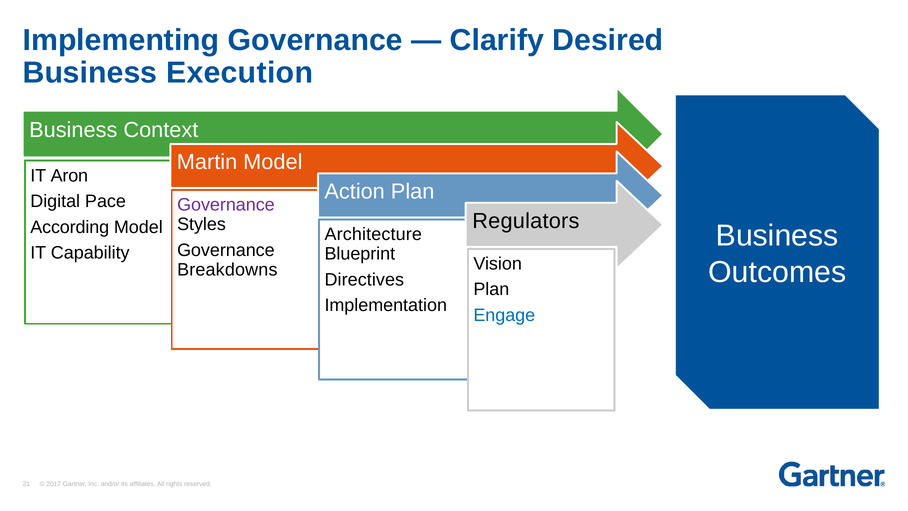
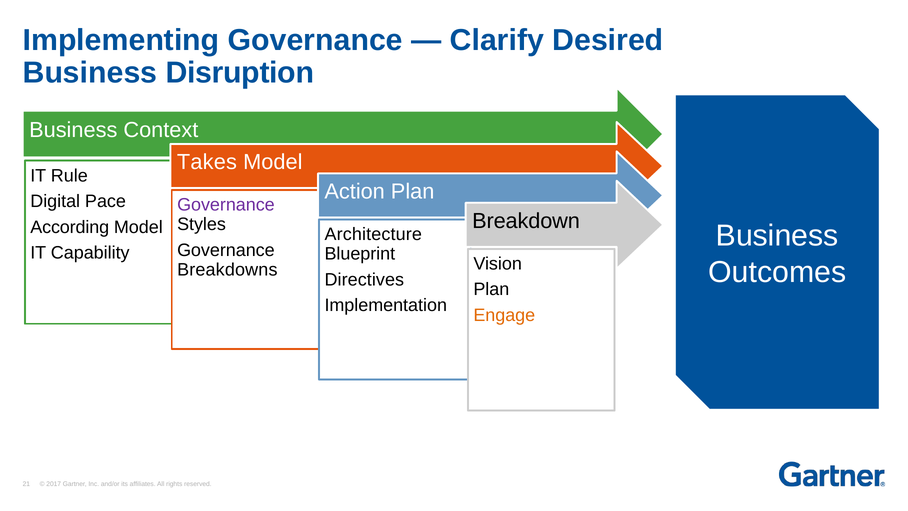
Execution: Execution -> Disruption
Martin: Martin -> Takes
Aron: Aron -> Rule
Regulators: Regulators -> Breakdown
Engage colour: blue -> orange
